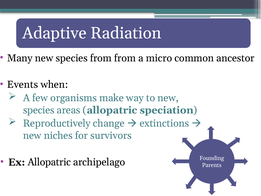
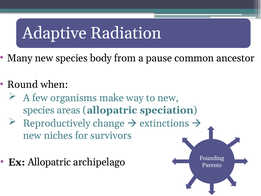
species from: from -> body
micro: micro -> pause
Events: Events -> Round
